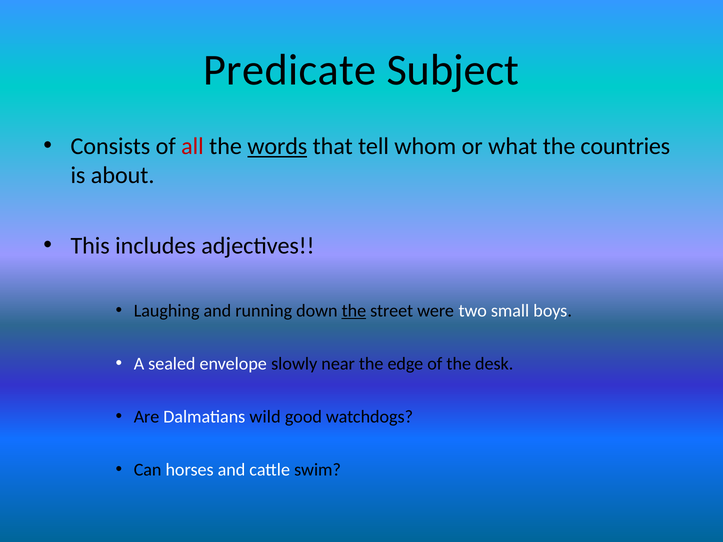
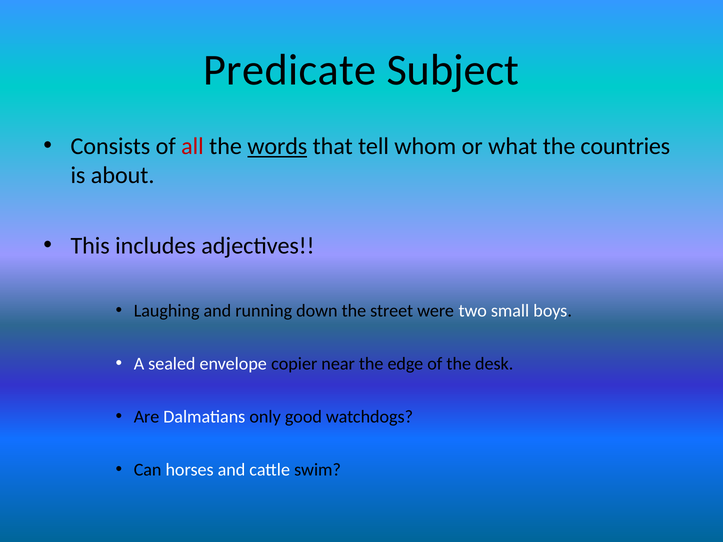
the at (354, 311) underline: present -> none
slowly: slowly -> copier
wild: wild -> only
